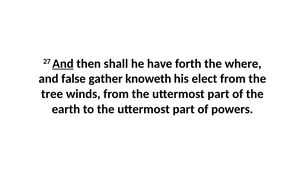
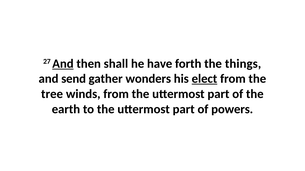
where: where -> things
false: false -> send
knoweth: knoweth -> wonders
elect underline: none -> present
